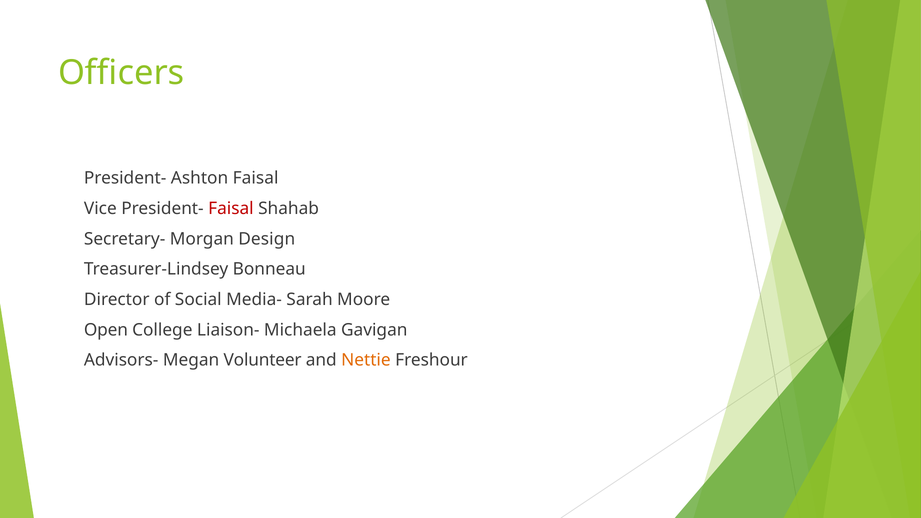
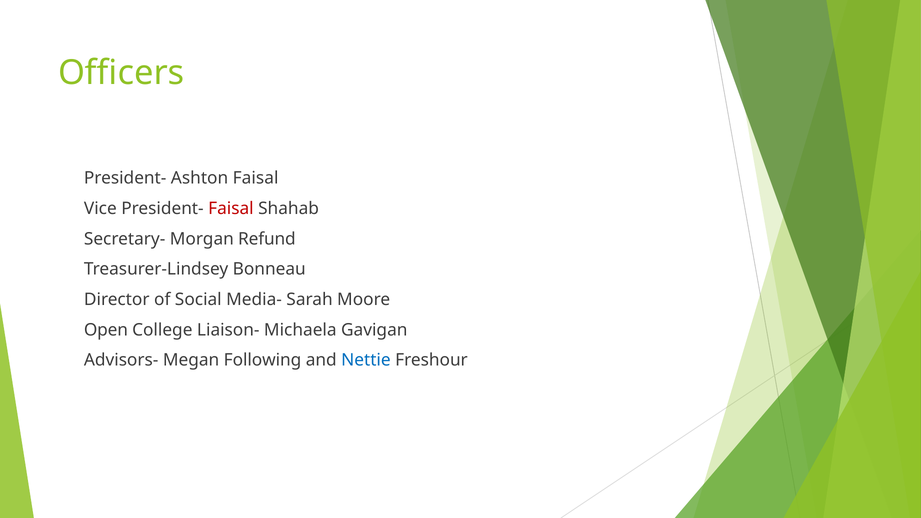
Design: Design -> Refund
Volunteer: Volunteer -> Following
Nettie colour: orange -> blue
